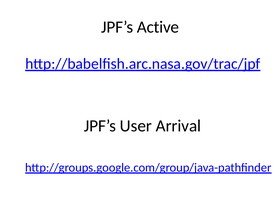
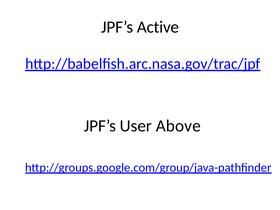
Arrival: Arrival -> Above
